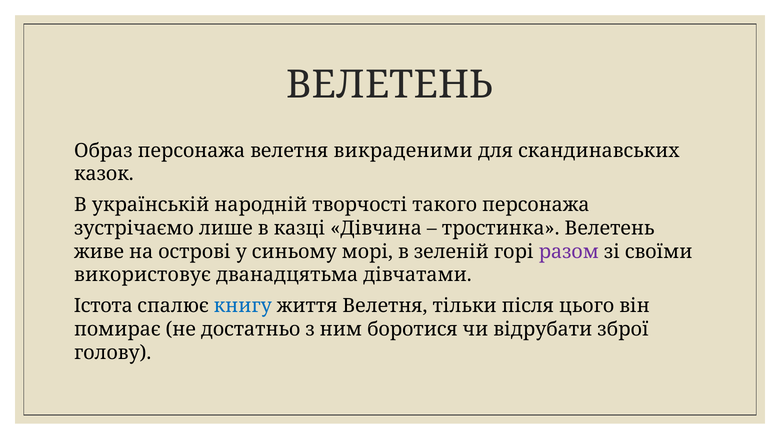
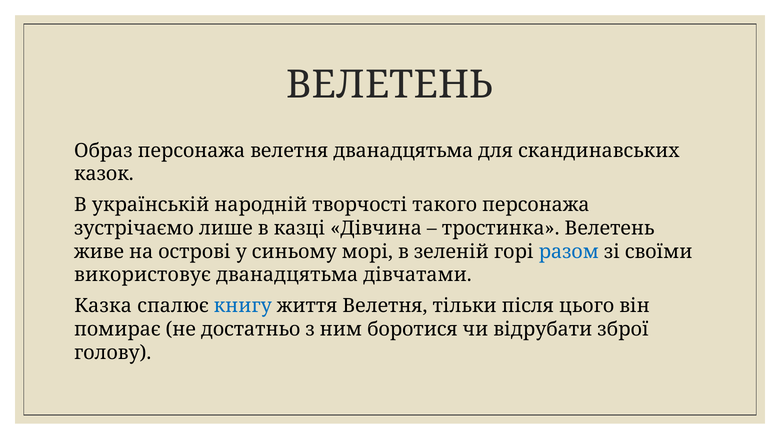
велетня викраденими: викраденими -> дванадцятьма
разом colour: purple -> blue
Істота: Істота -> Казка
